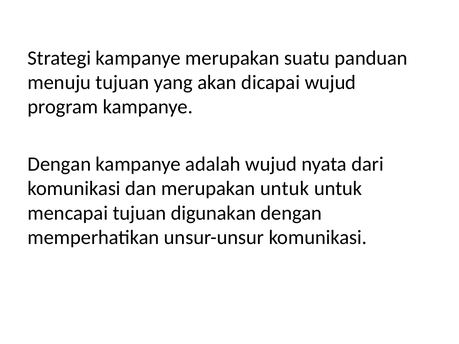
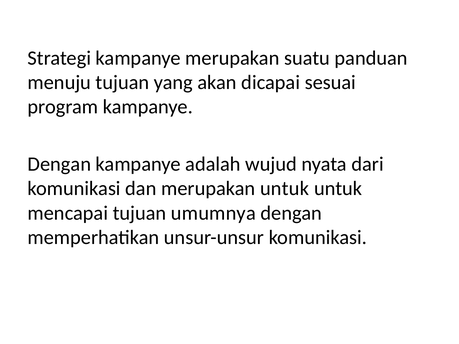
dicapai wujud: wujud -> sesuai
digunakan: digunakan -> umumnya
